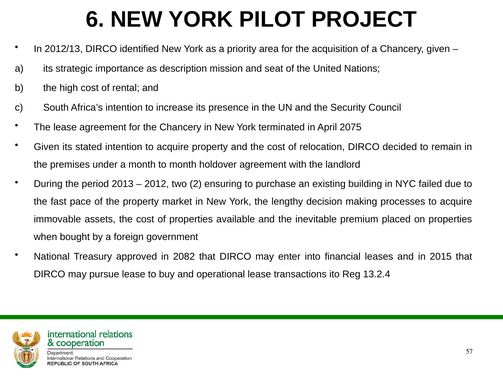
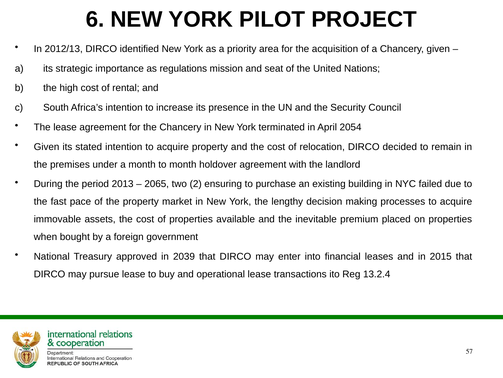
description: description -> regulations
2075: 2075 -> 2054
2012: 2012 -> 2065
2082: 2082 -> 2039
